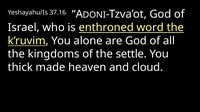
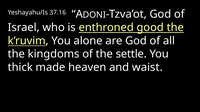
word: word -> good
cloud: cloud -> waist
